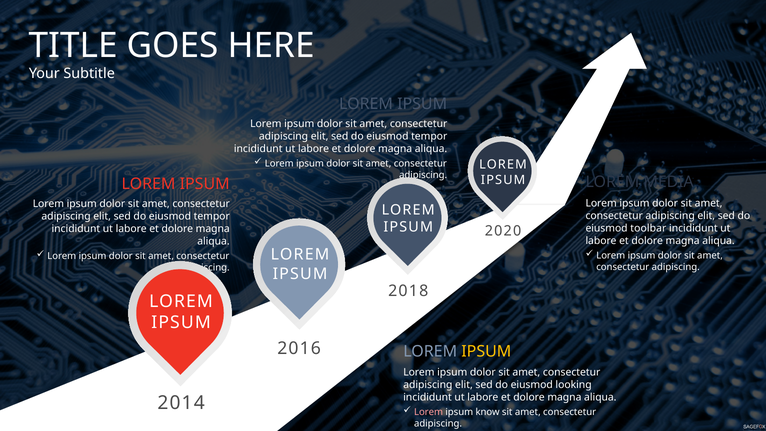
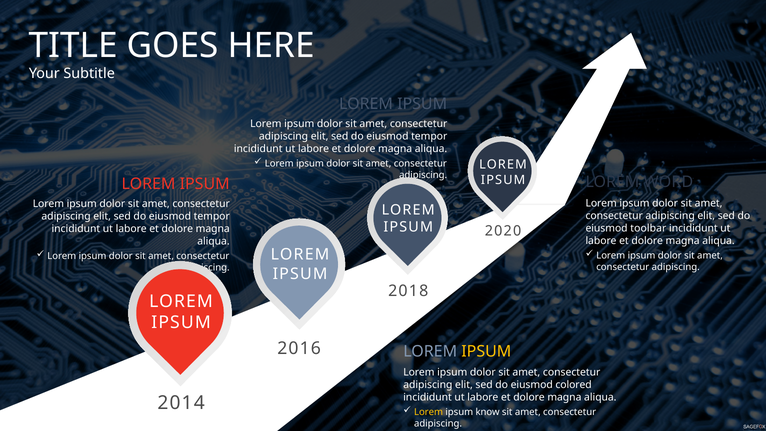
MEDIA: MEDIA -> WORD
looking: looking -> colored
Lorem at (428, 412) colour: pink -> yellow
